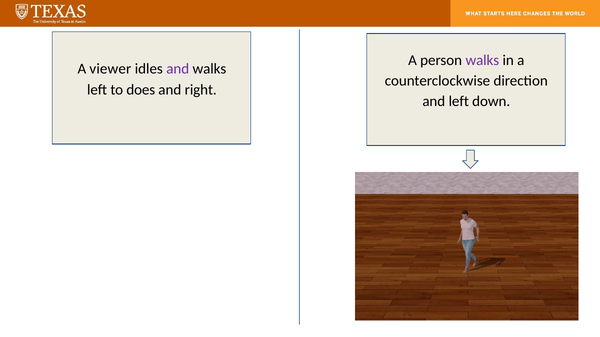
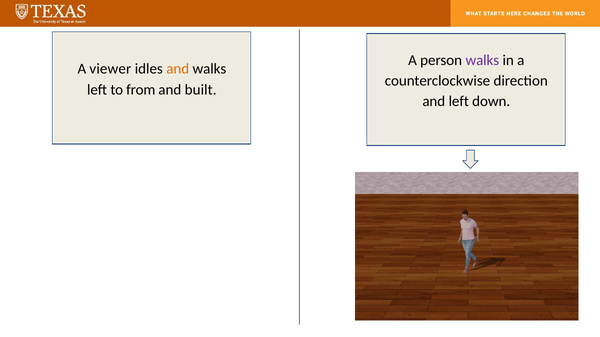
and at (178, 69) colour: purple -> orange
does: does -> from
right: right -> built
